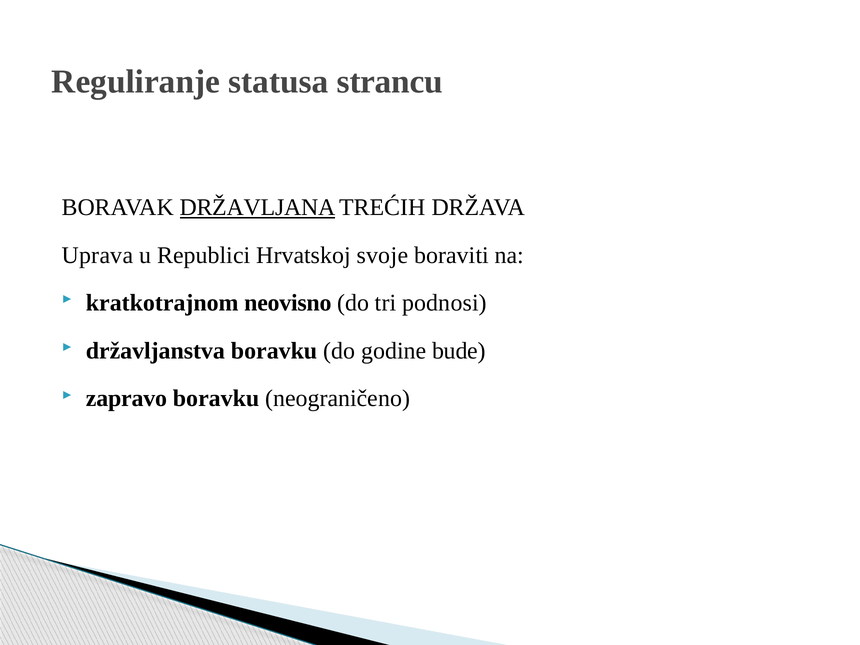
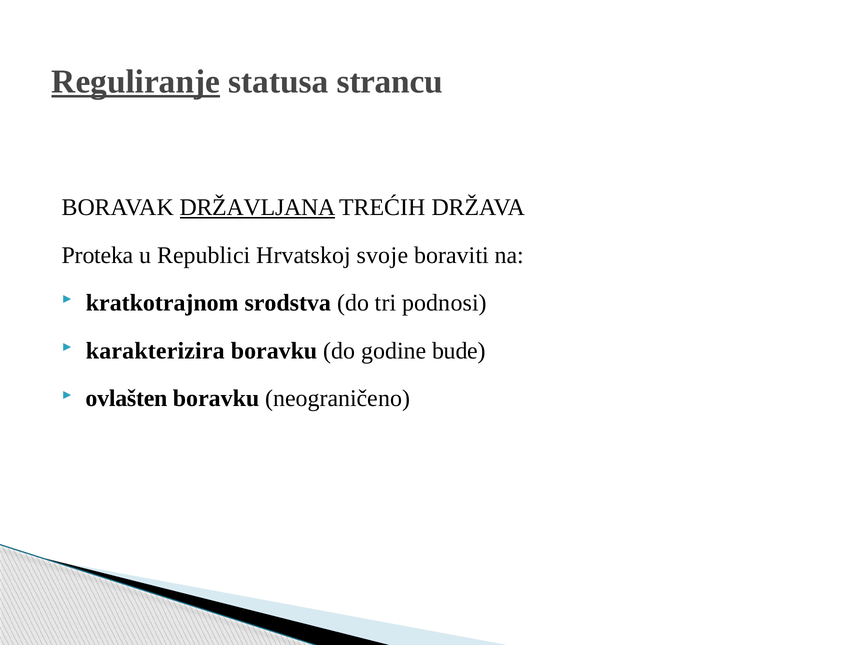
Reguliranje underline: none -> present
Uprava: Uprava -> Proteka
neovisno: neovisno -> srodstva
državljanstva: državljanstva -> karakterizira
zapravo: zapravo -> ovlašten
